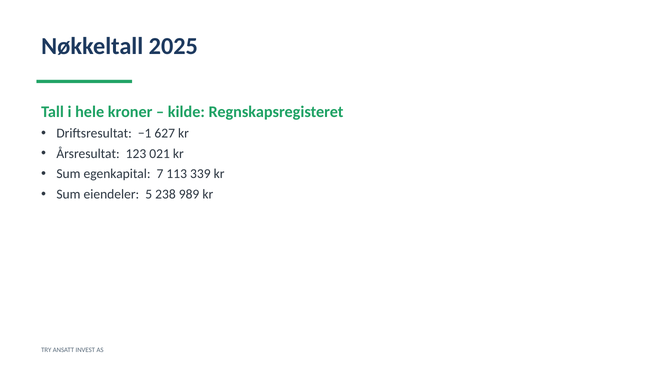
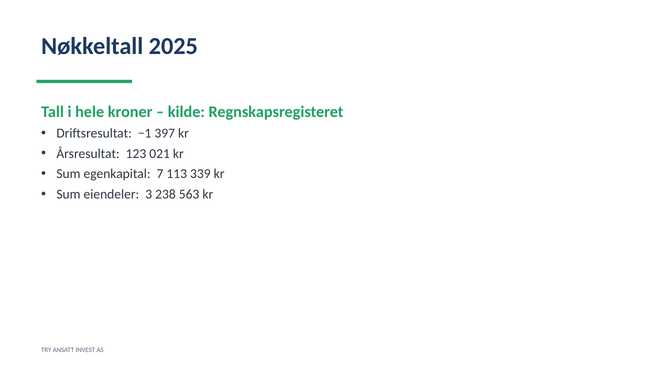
627: 627 -> 397
5: 5 -> 3
989: 989 -> 563
